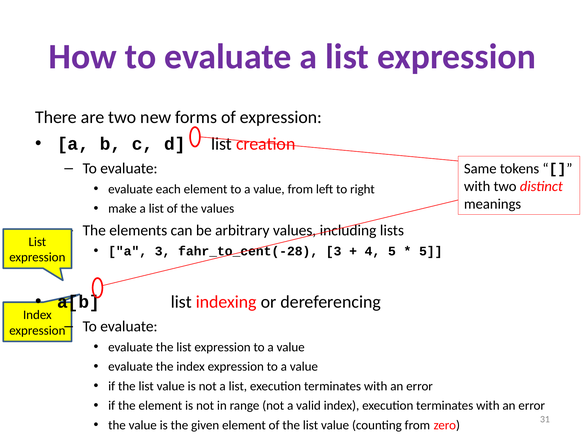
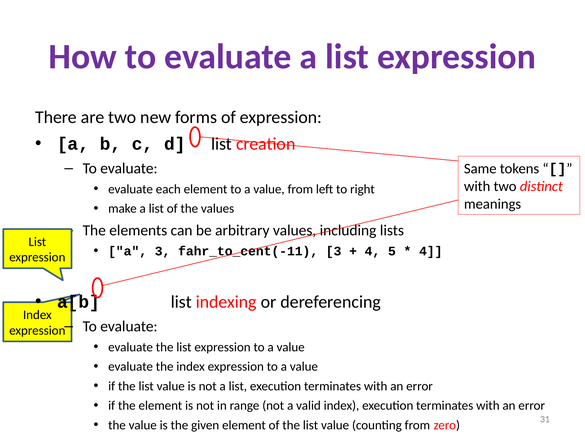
fahr_to_cent(-28: fahr_to_cent(-28 -> fahr_to_cent(-11
5 at (431, 251): 5 -> 4
